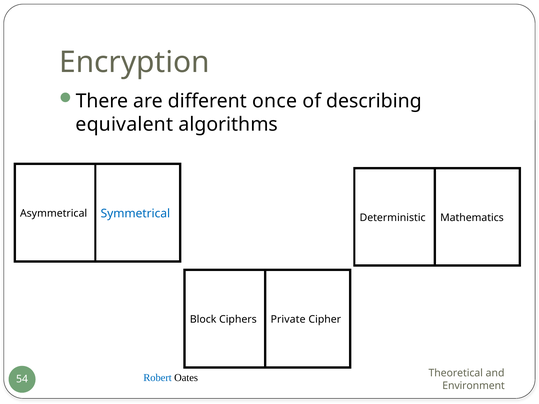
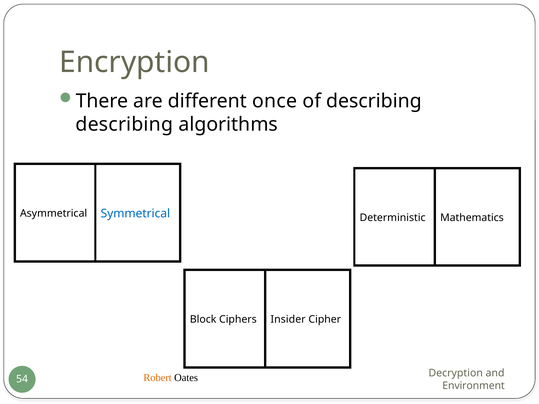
equivalent at (124, 124): equivalent -> describing
Private: Private -> Insider
Theoretical: Theoretical -> Decryption
Robert colour: blue -> orange
